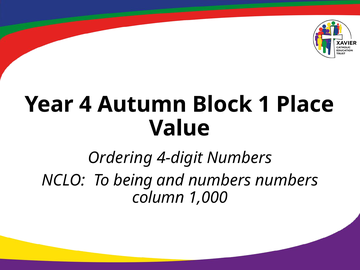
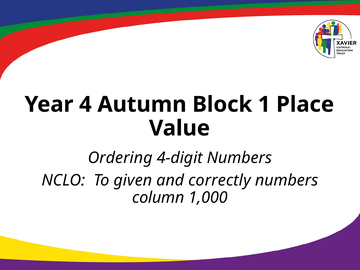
being: being -> given
and numbers: numbers -> correctly
